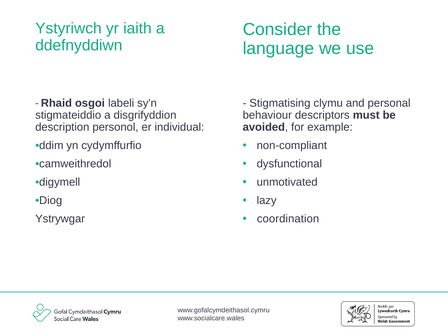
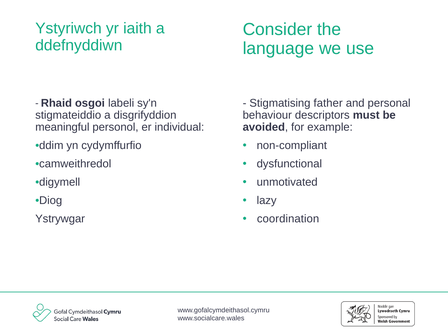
clymu: clymu -> father
description: description -> meaningful
